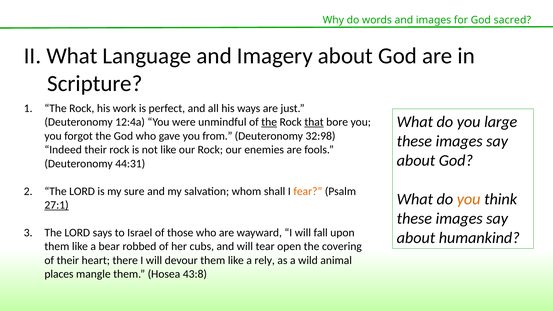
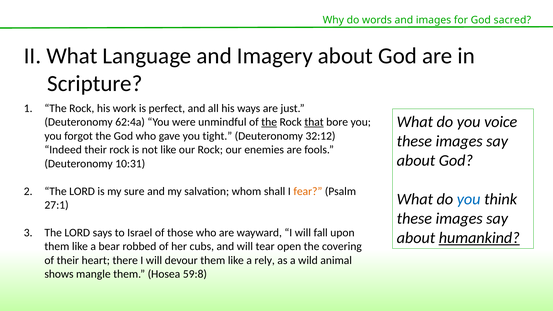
large: large -> voice
12:4a: 12:4a -> 62:4a
from: from -> tight
32:98: 32:98 -> 32:12
44:31: 44:31 -> 10:31
you at (469, 199) colour: orange -> blue
27:1 underline: present -> none
humankind underline: none -> present
places: places -> shows
43:8: 43:8 -> 59:8
